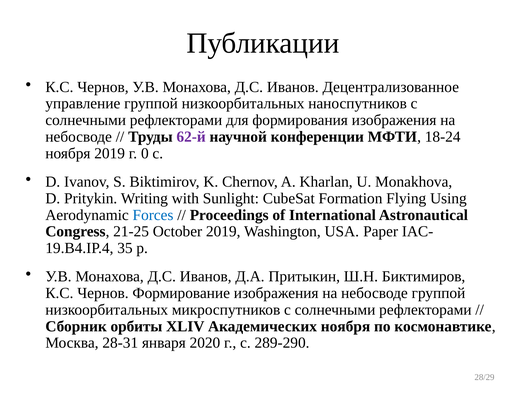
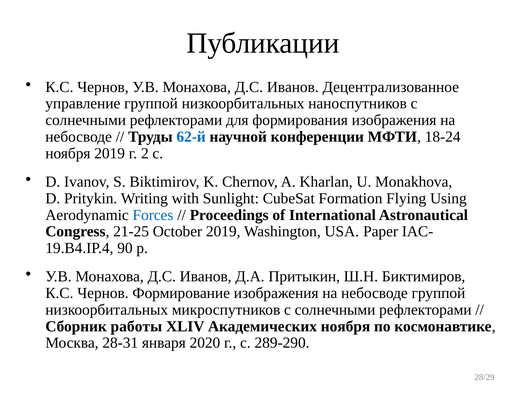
62-й colour: purple -> blue
0: 0 -> 2
35: 35 -> 90
орбиты: орбиты -> работы
